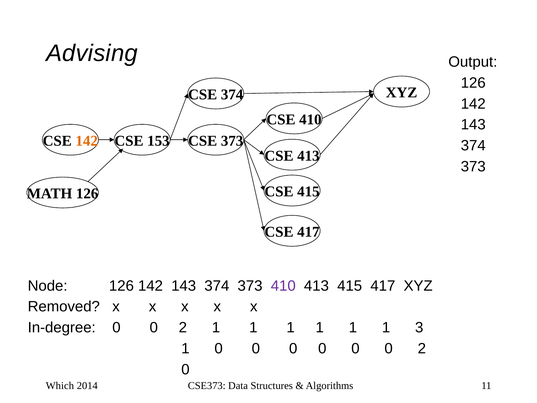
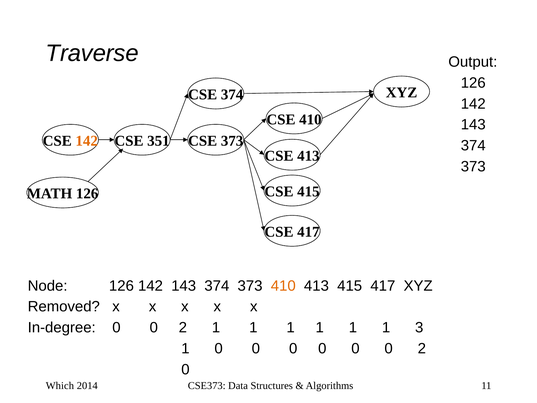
Advising: Advising -> Traverse
153: 153 -> 351
410 at (283, 286) colour: purple -> orange
